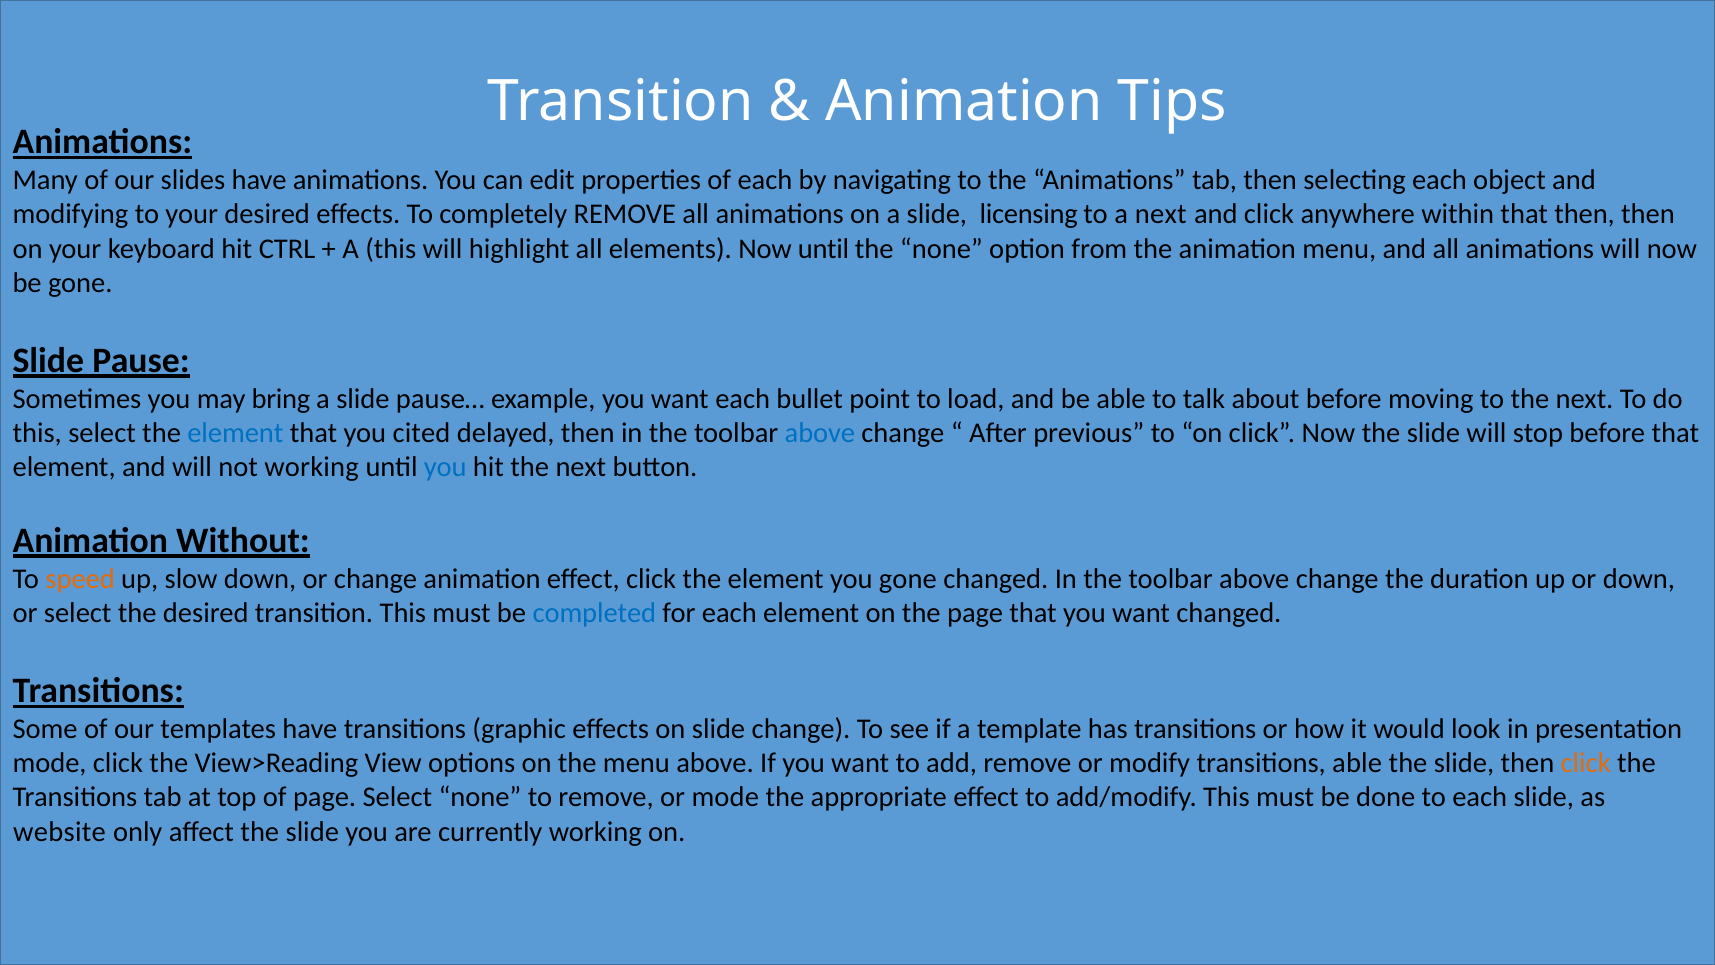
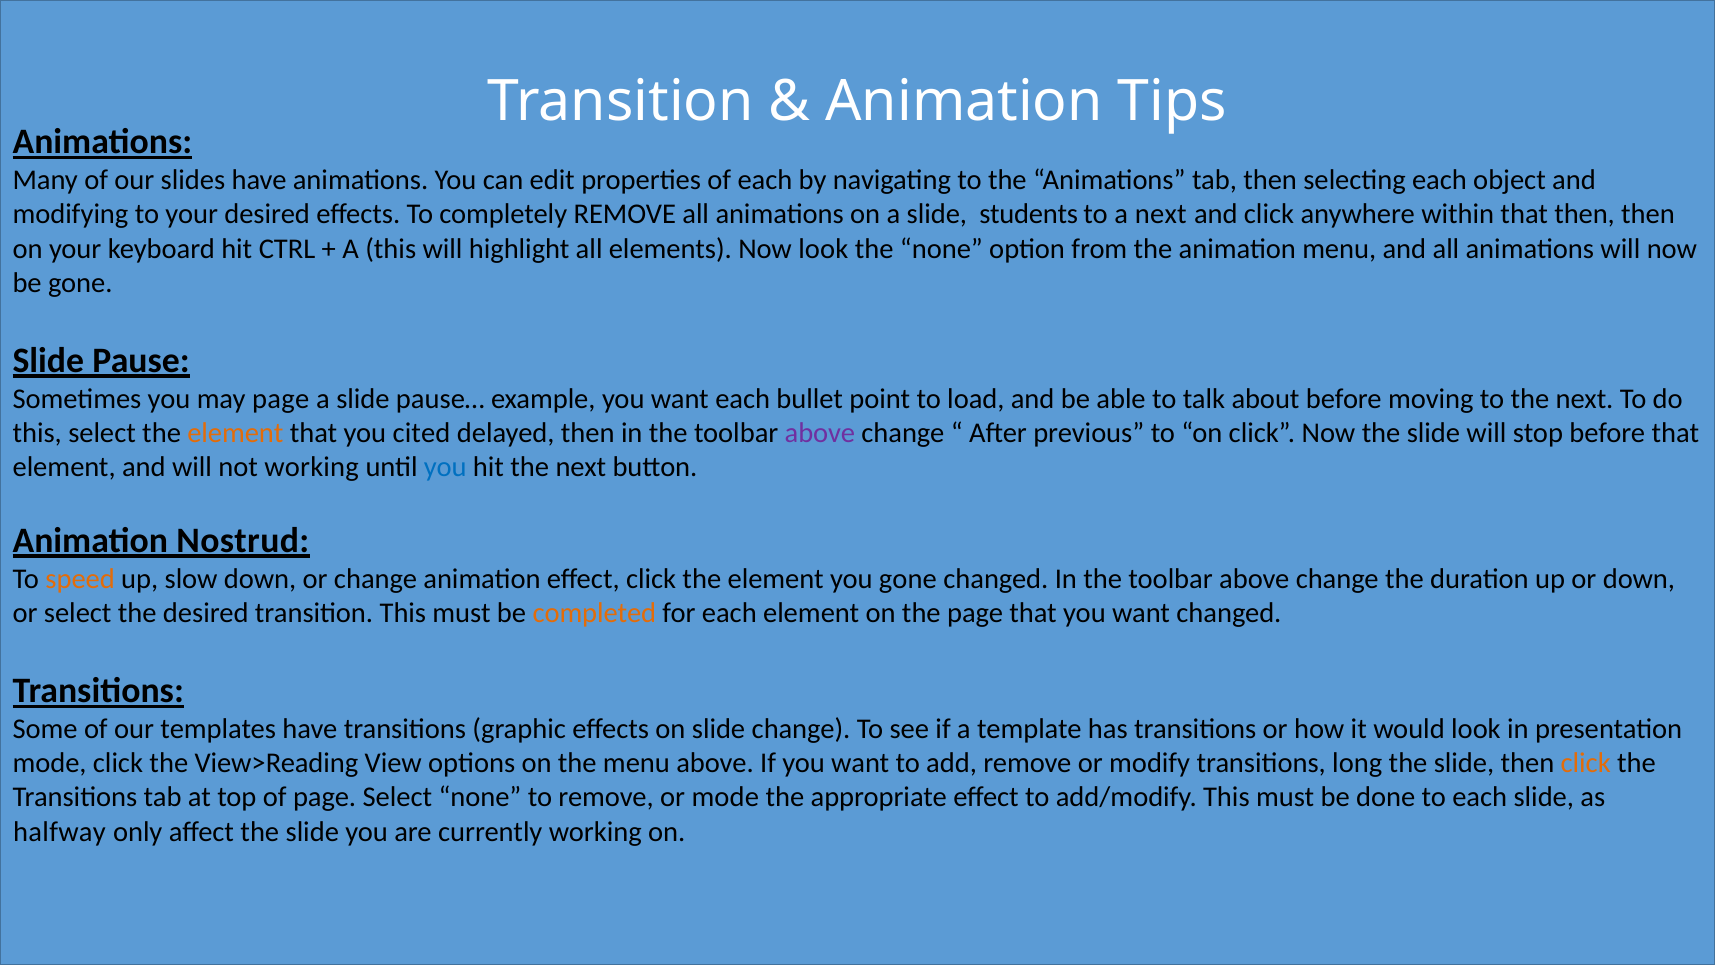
licensing: licensing -> students
Now until: until -> look
may bring: bring -> page
element at (235, 433) colour: blue -> orange
above at (820, 433) colour: blue -> purple
Without: Without -> Nostrud
completed colour: blue -> orange
transitions able: able -> long
website: website -> halfway
